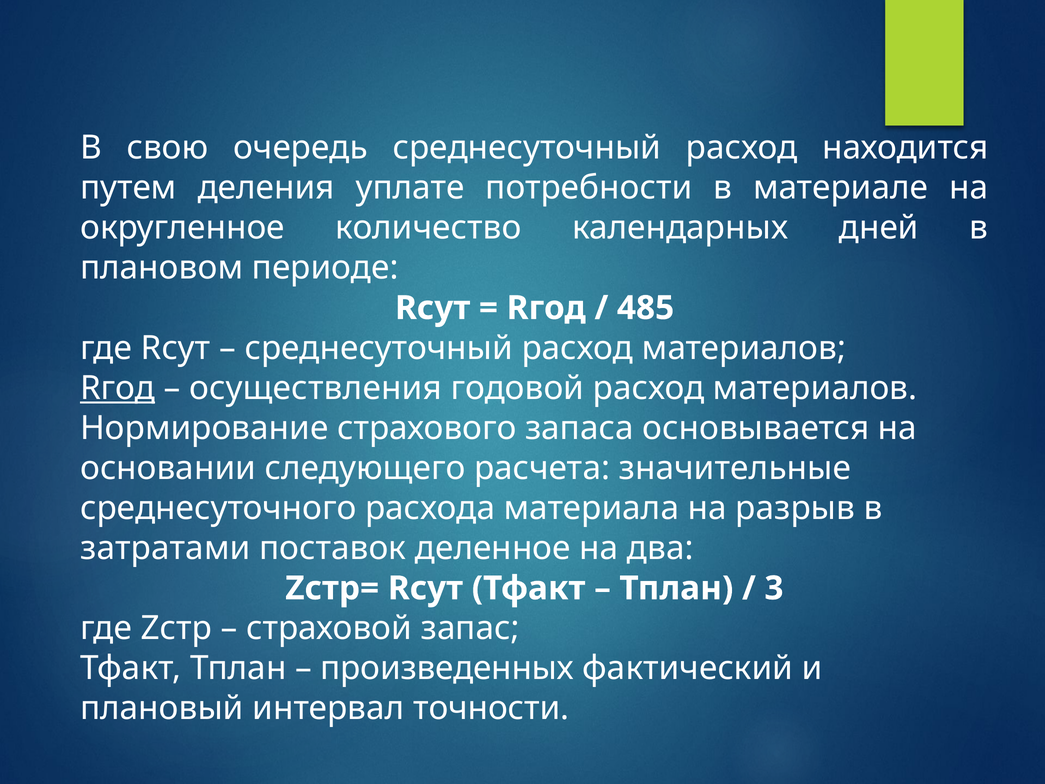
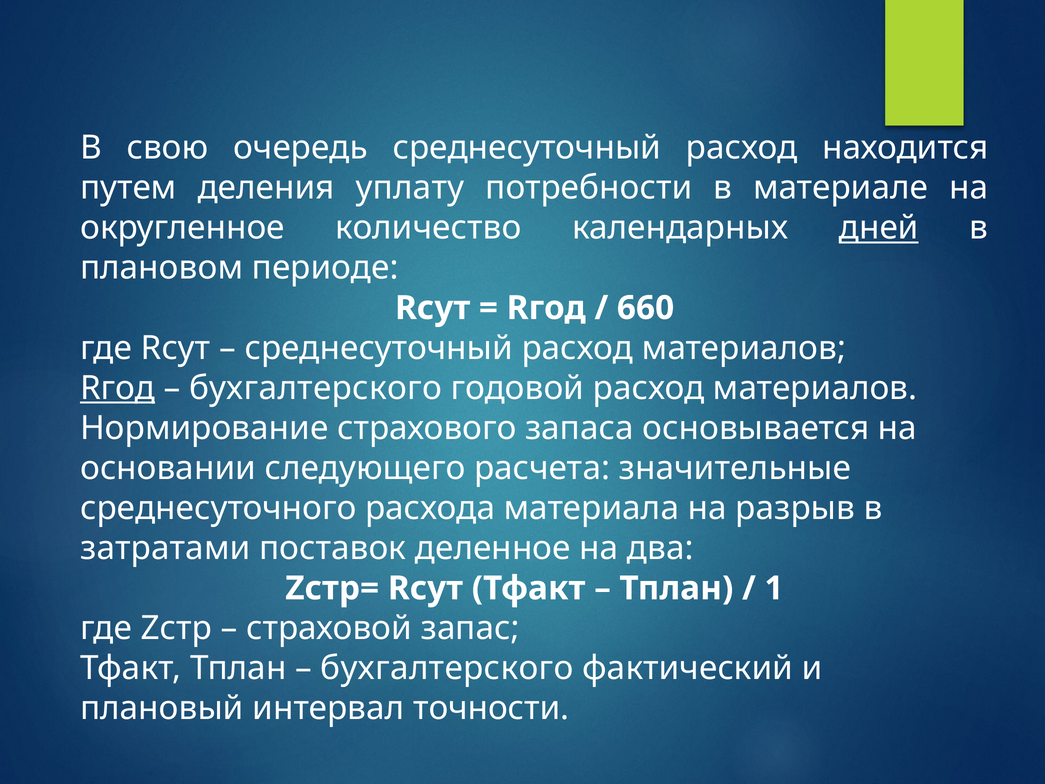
уплате: уплате -> уплату
дней underline: none -> present
485: 485 -> 660
осуществления at (315, 388): осуществления -> бухгалтерского
3: 3 -> 1
произведенных at (447, 668): произведенных -> бухгалтерского
